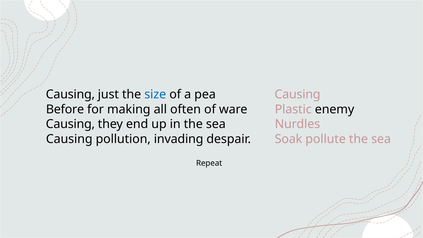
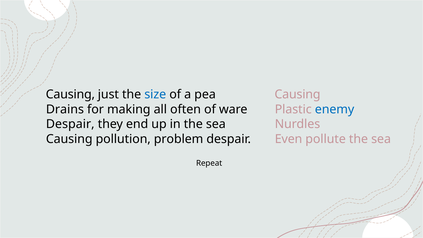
Before: Before -> Drains
enemy colour: black -> blue
Causing at (70, 124): Causing -> Despair
invading: invading -> problem
Soak: Soak -> Even
